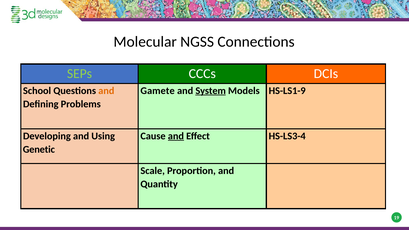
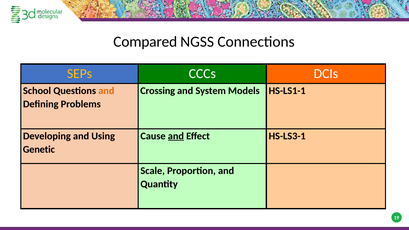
Molecular: Molecular -> Compared
SEPs colour: light green -> yellow
Gamete: Gamete -> Crossing
System underline: present -> none
HS-LS1-9: HS-LS1-9 -> HS-LS1-1
HS-LS3-4: HS-LS3-4 -> HS-LS3-1
